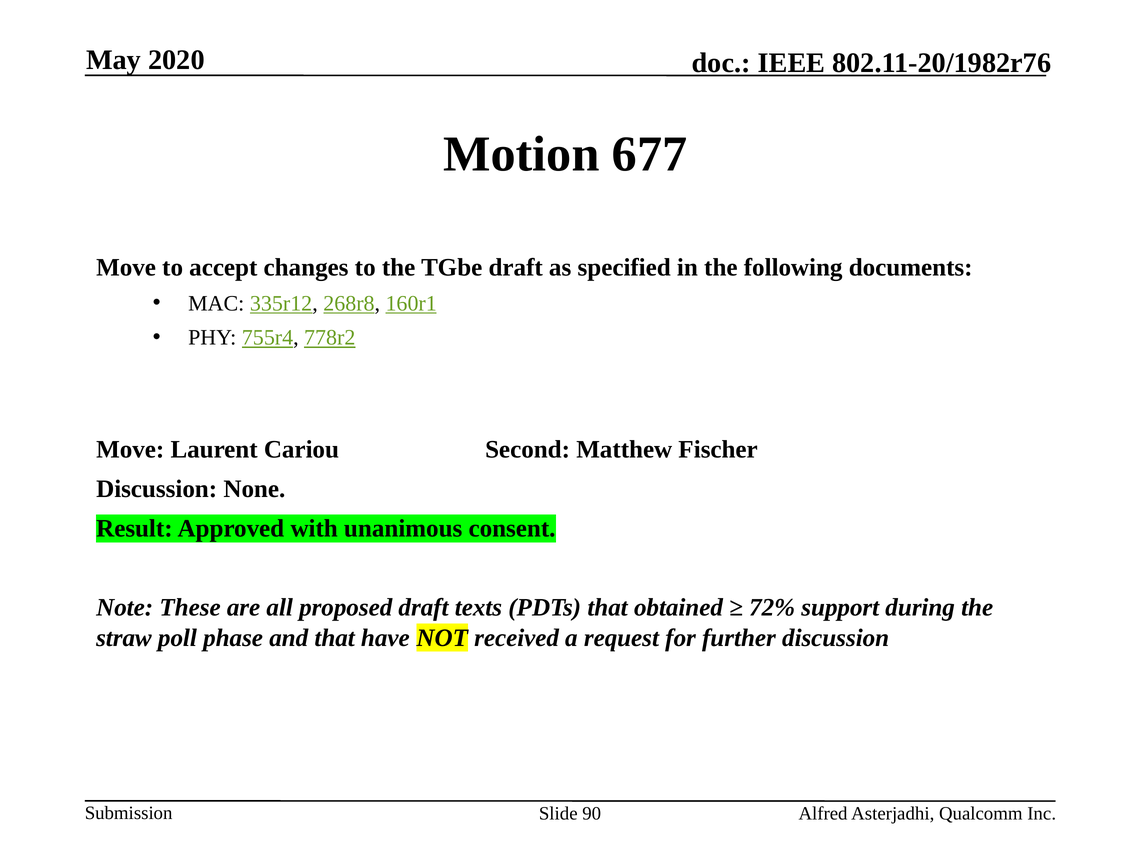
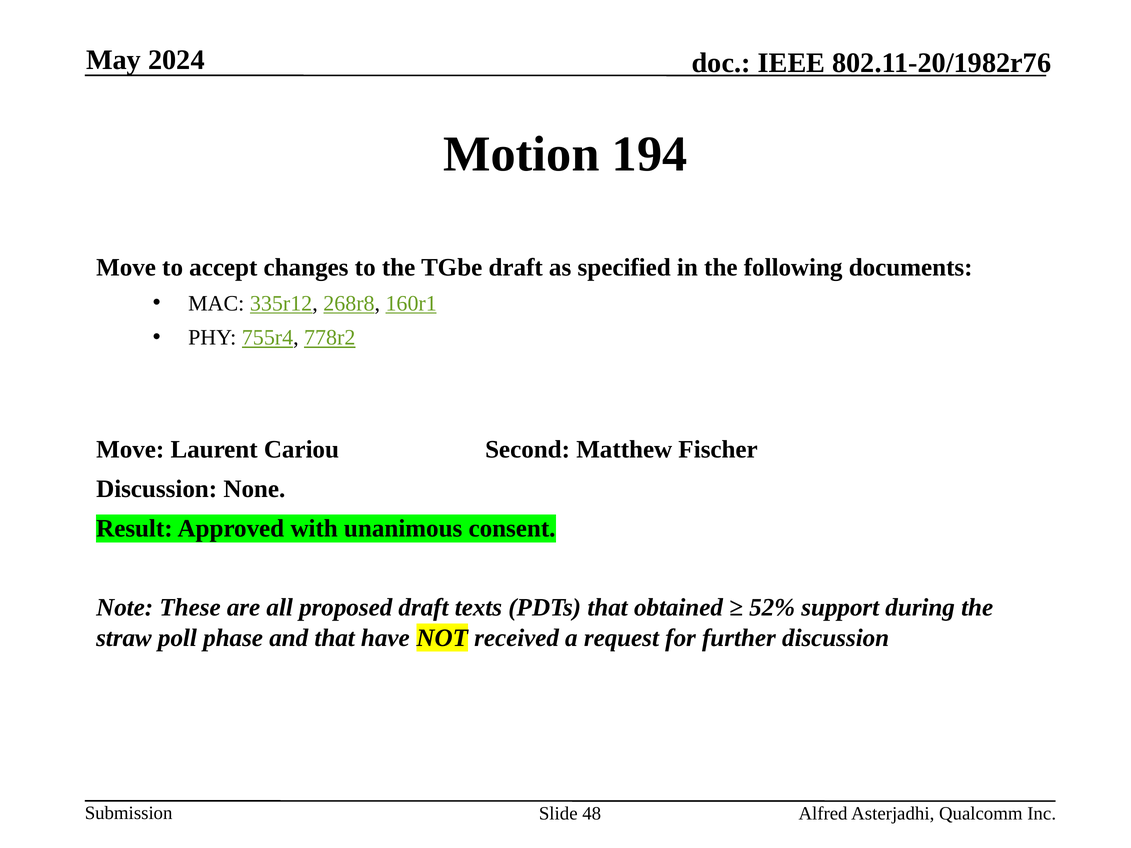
2020: 2020 -> 2024
677: 677 -> 194
72%: 72% -> 52%
90: 90 -> 48
